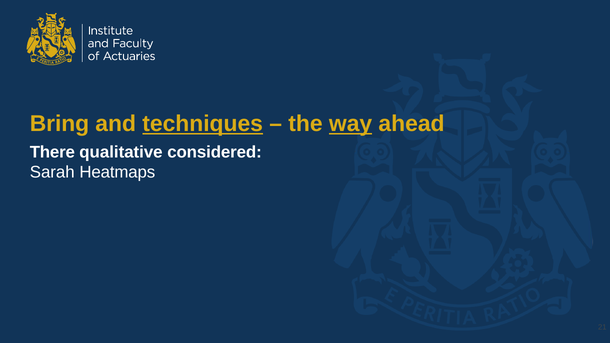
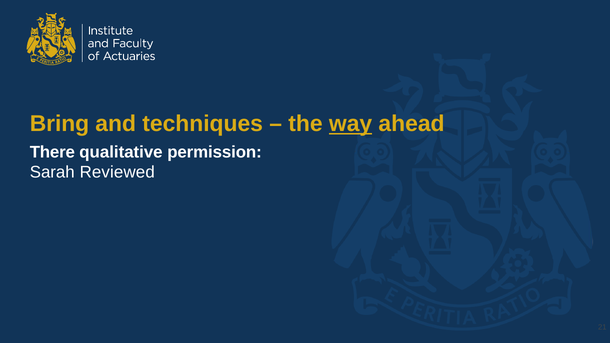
techniques underline: present -> none
considered: considered -> permission
Heatmaps: Heatmaps -> Reviewed
